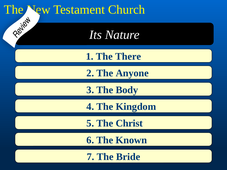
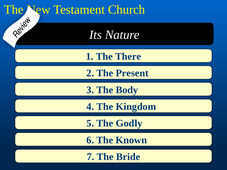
Anyone: Anyone -> Present
Christ: Christ -> Godly
